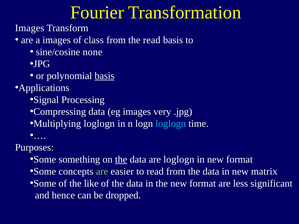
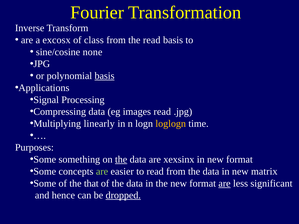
Images at (30, 28): Images -> Inverse
a images: images -> excosx
images very: very -> read
Multiplying loglogn: loglogn -> linearly
loglogn at (171, 124) colour: light blue -> yellow
are loglogn: loglogn -> xexsinx
like: like -> that
are at (224, 184) underline: none -> present
dropped underline: none -> present
